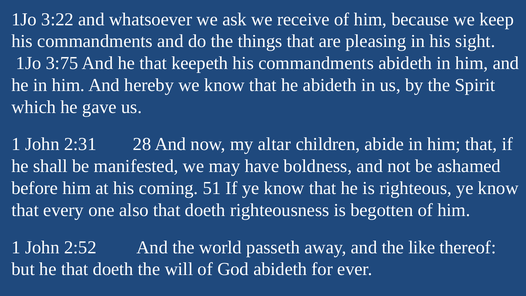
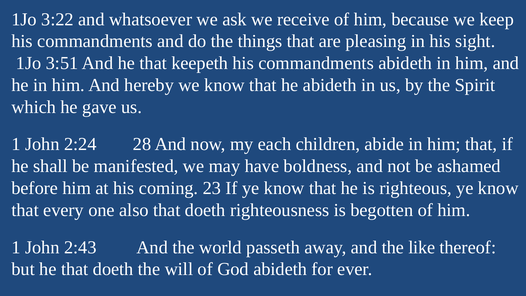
3:75: 3:75 -> 3:51
2:31: 2:31 -> 2:24
altar: altar -> each
51: 51 -> 23
2:52: 2:52 -> 2:43
